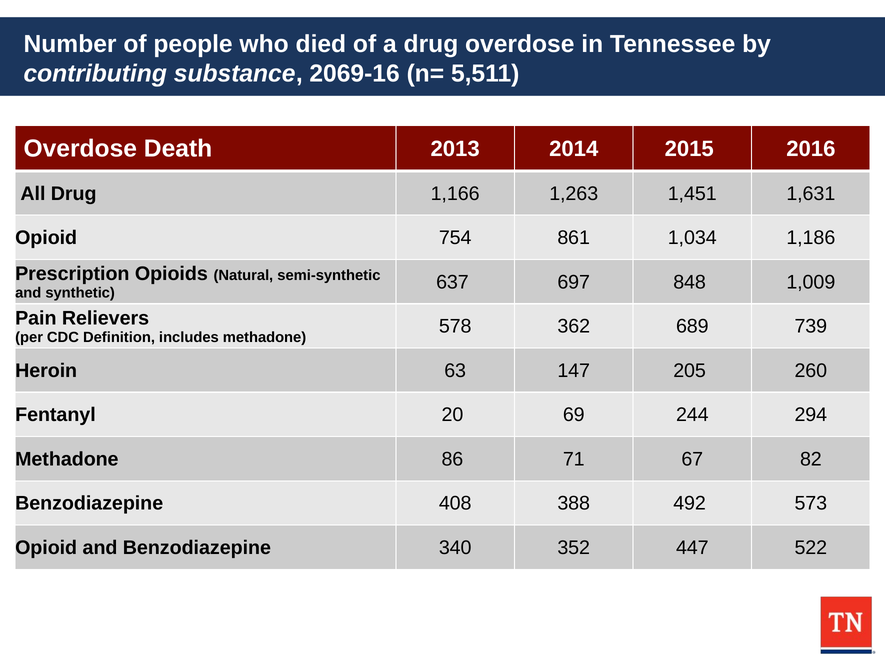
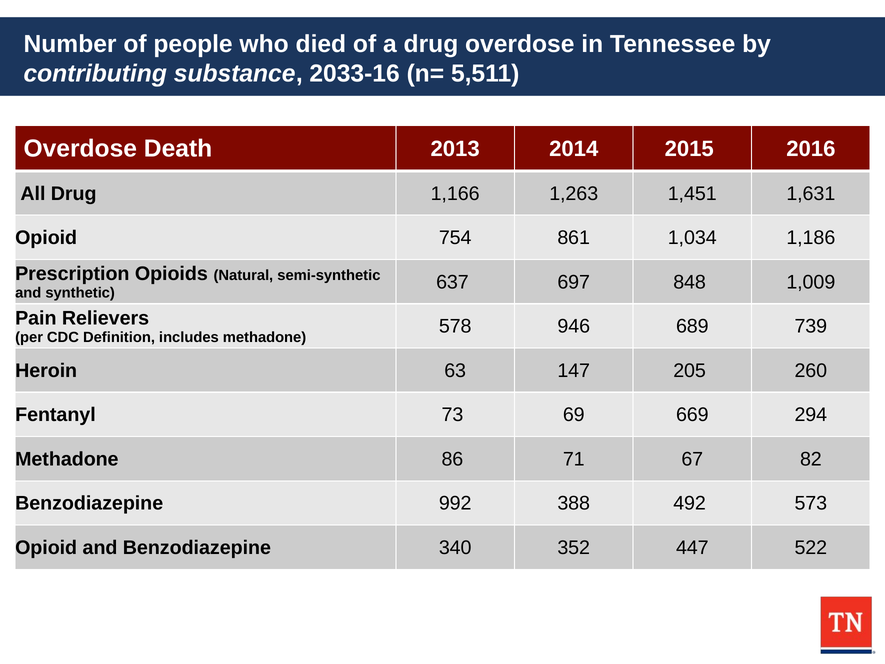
2069-16: 2069-16 -> 2033-16
362: 362 -> 946
20: 20 -> 73
244: 244 -> 669
408: 408 -> 992
